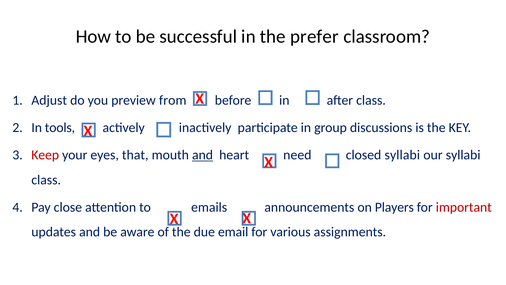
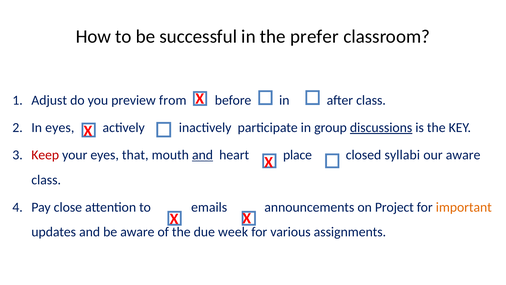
In tools: tools -> eyes
discussions underline: none -> present
need: need -> place
our syllabi: syllabi -> aware
Players: Players -> Project
important colour: red -> orange
email: email -> week
